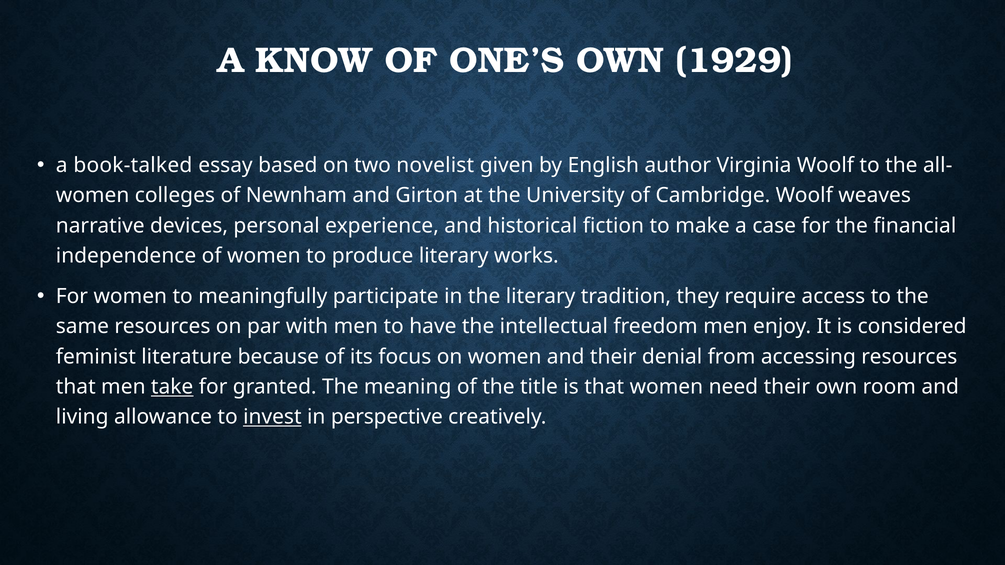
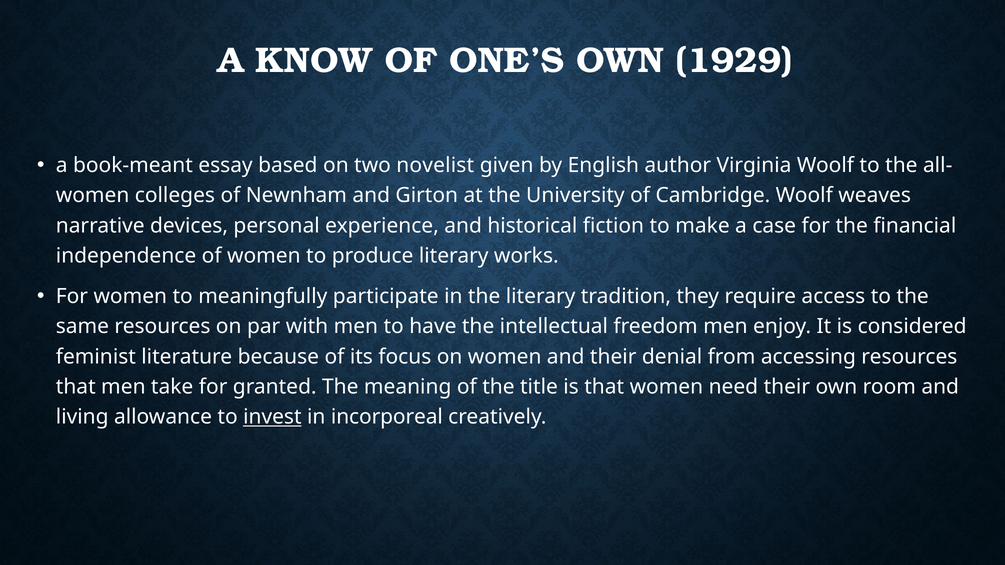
book-talked: book-talked -> book-meant
take underline: present -> none
perspective: perspective -> incorporeal
